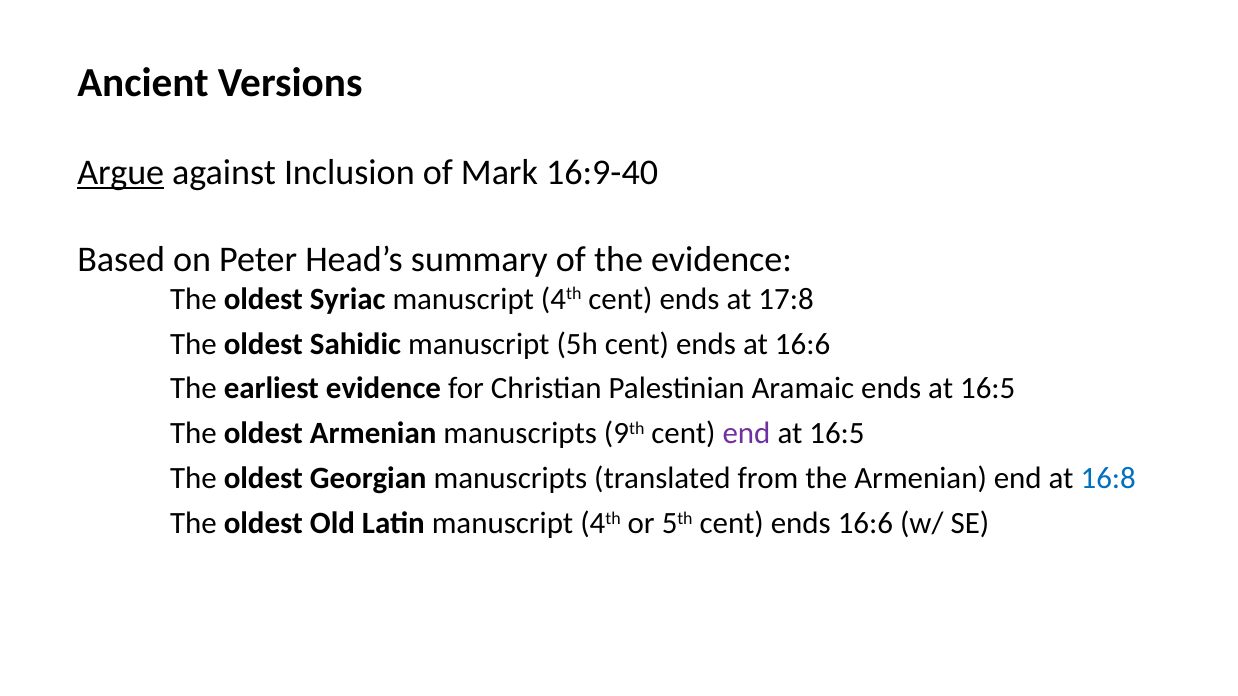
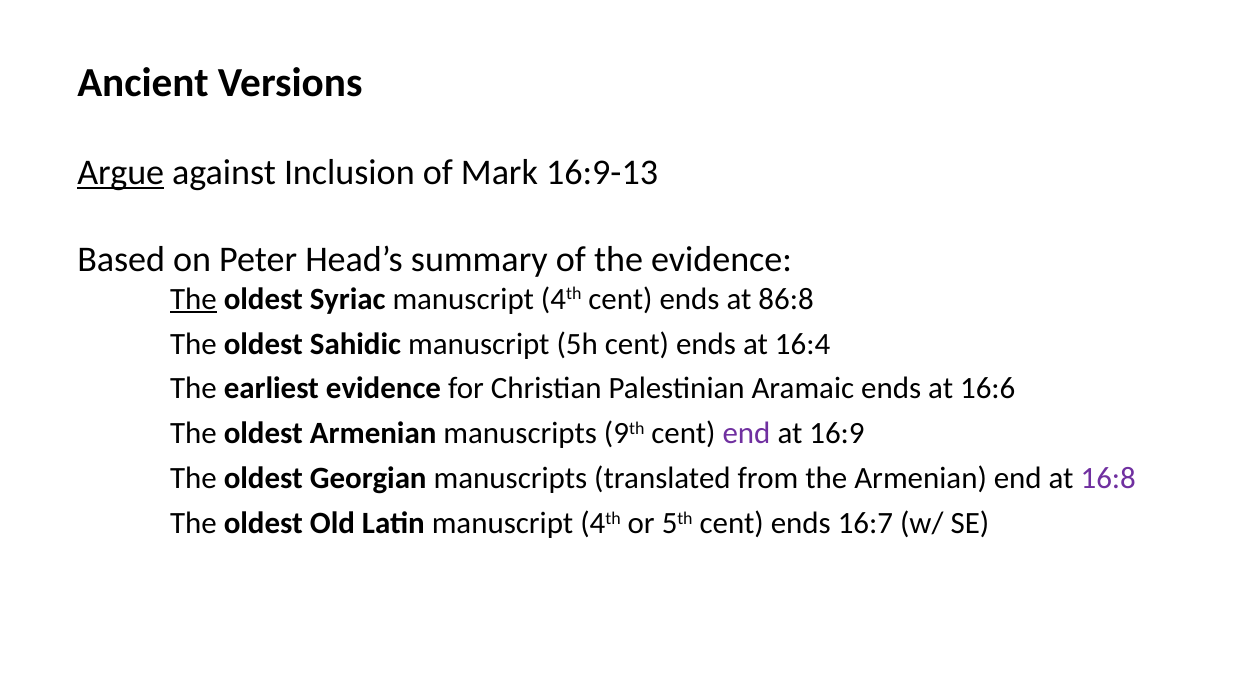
16:9-40: 16:9-40 -> 16:9-13
The at (193, 299) underline: none -> present
17:8: 17:8 -> 86:8
at 16:6: 16:6 -> 16:4
ends at 16:5: 16:5 -> 16:6
16:5 at (837, 434): 16:5 -> 16:9
16:8 colour: blue -> purple
ends 16:6: 16:6 -> 16:7
